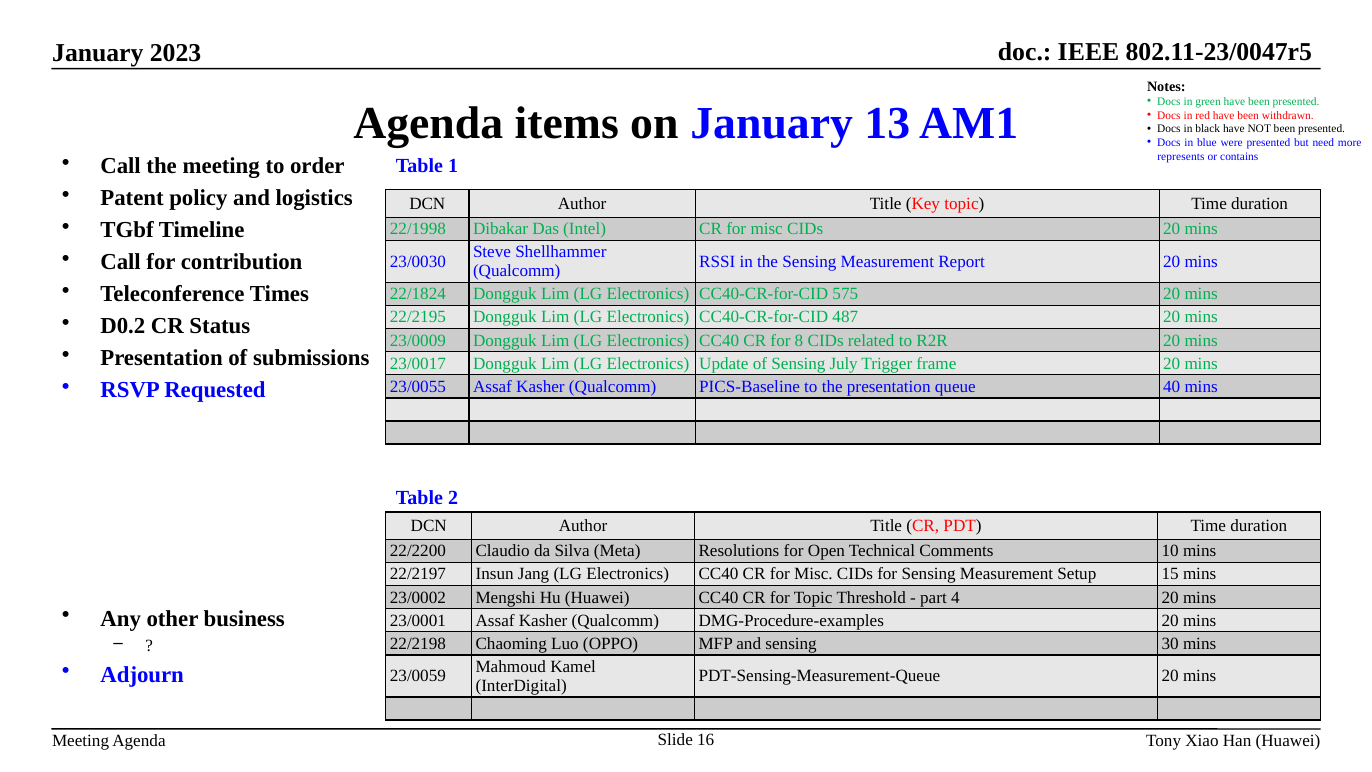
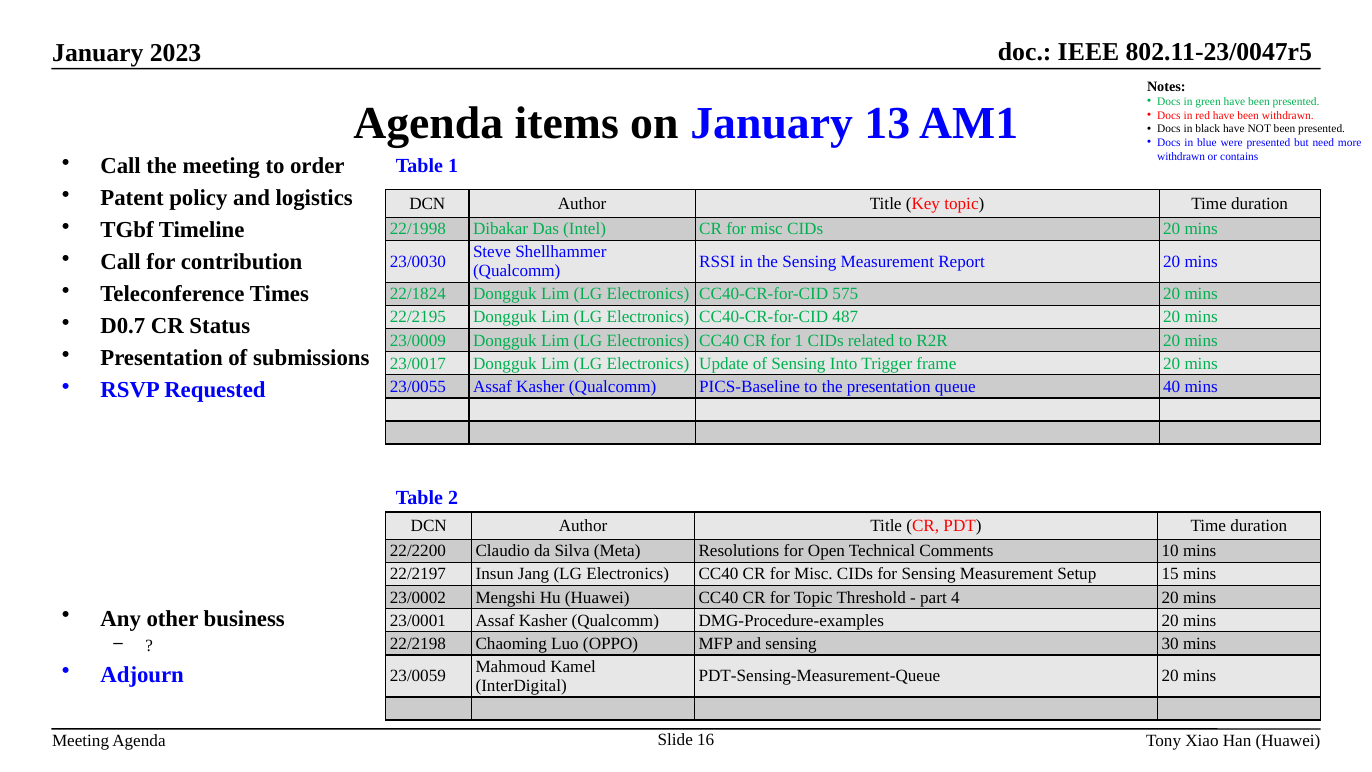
represents at (1181, 156): represents -> withdrawn
D0.2: D0.2 -> D0.7
for 8: 8 -> 1
July: July -> Into
